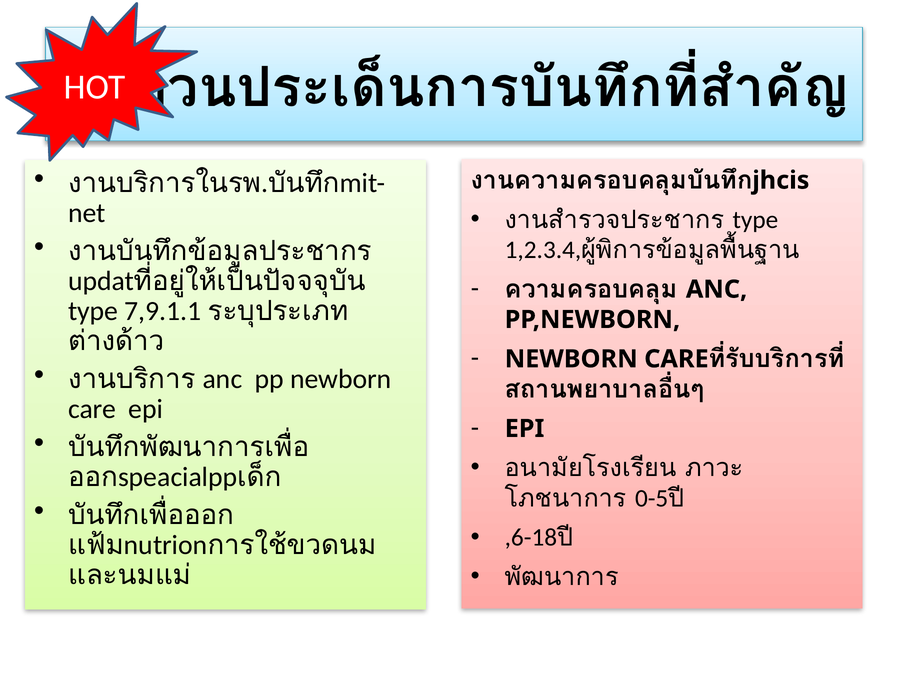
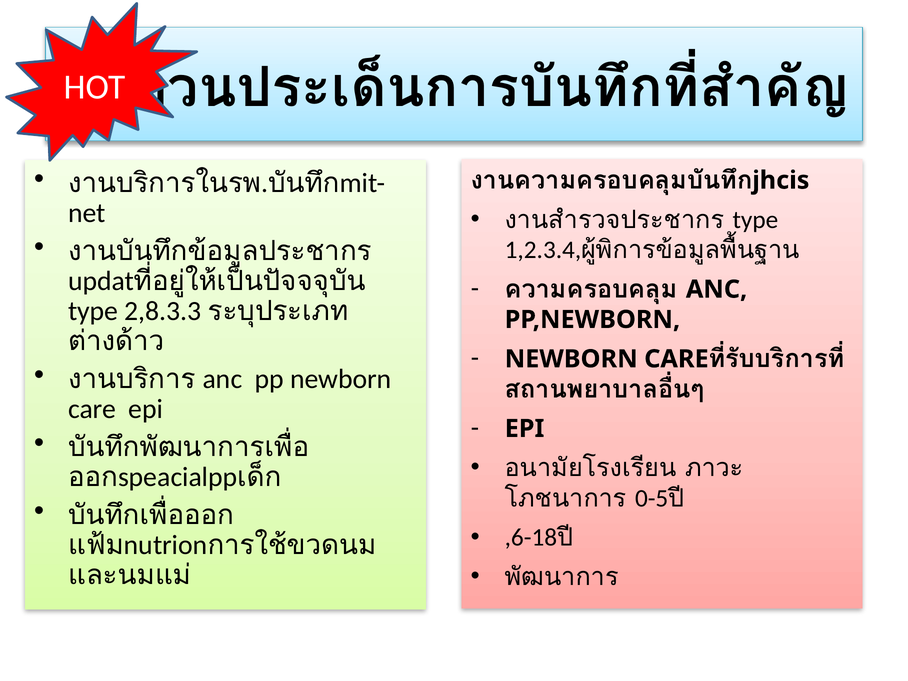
7,9.1.1: 7,9.1.1 -> 2,8.3.3
